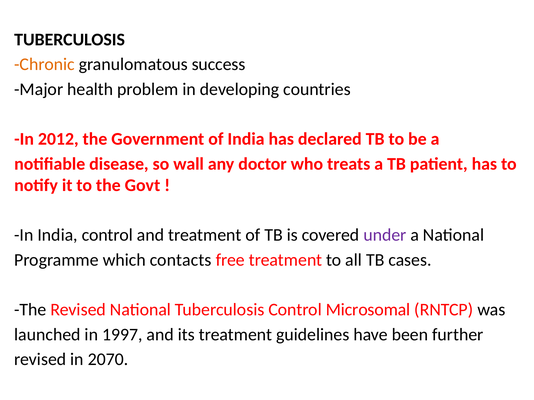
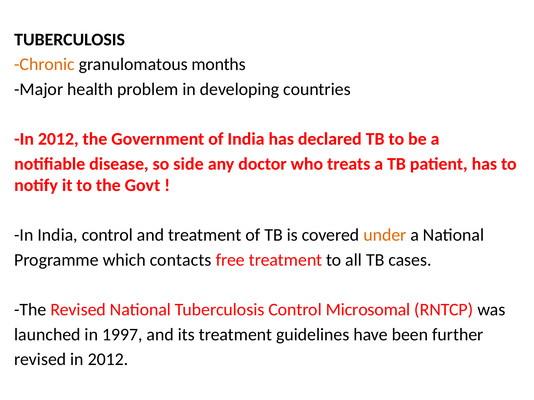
success: success -> months
wall: wall -> side
under colour: purple -> orange
revised in 2070: 2070 -> 2012
